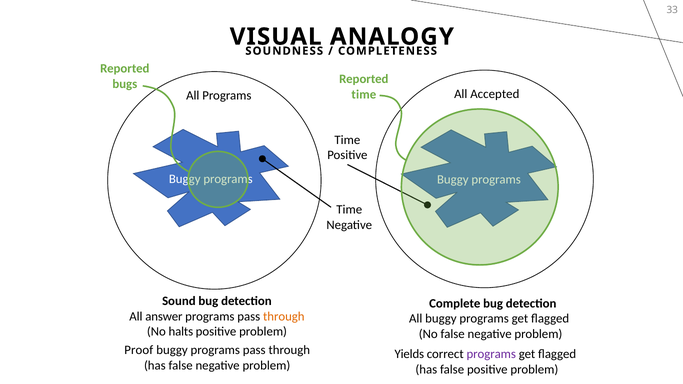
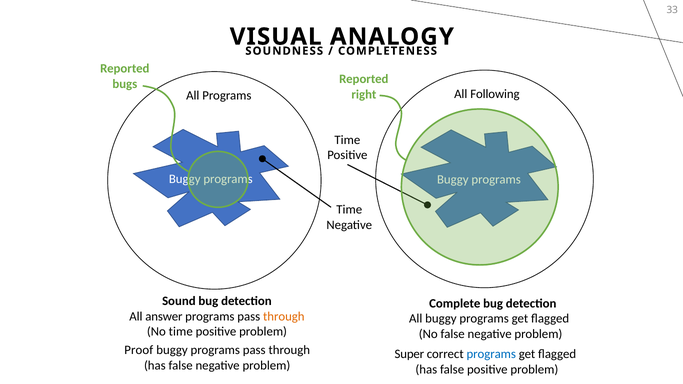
time at (364, 95): time -> right
Accepted: Accepted -> Following
No halts: halts -> time
Yields: Yields -> Super
programs at (491, 354) colour: purple -> blue
